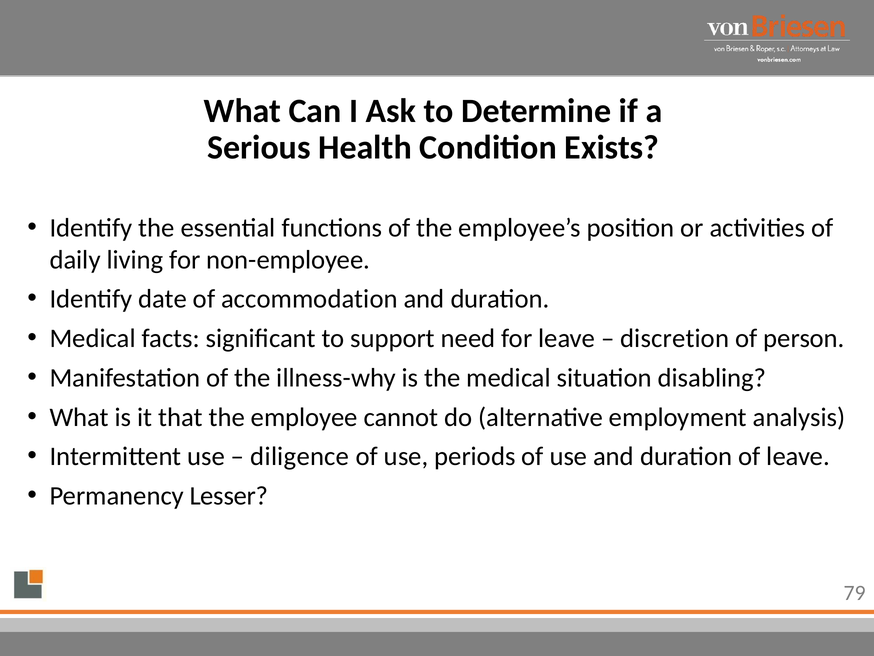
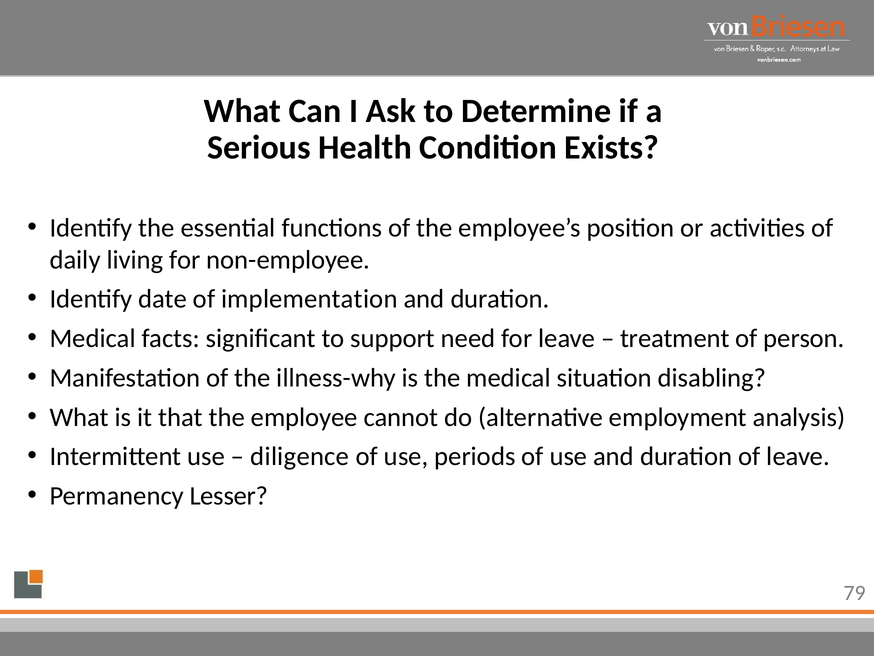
accommodation: accommodation -> implementation
discretion: discretion -> treatment
